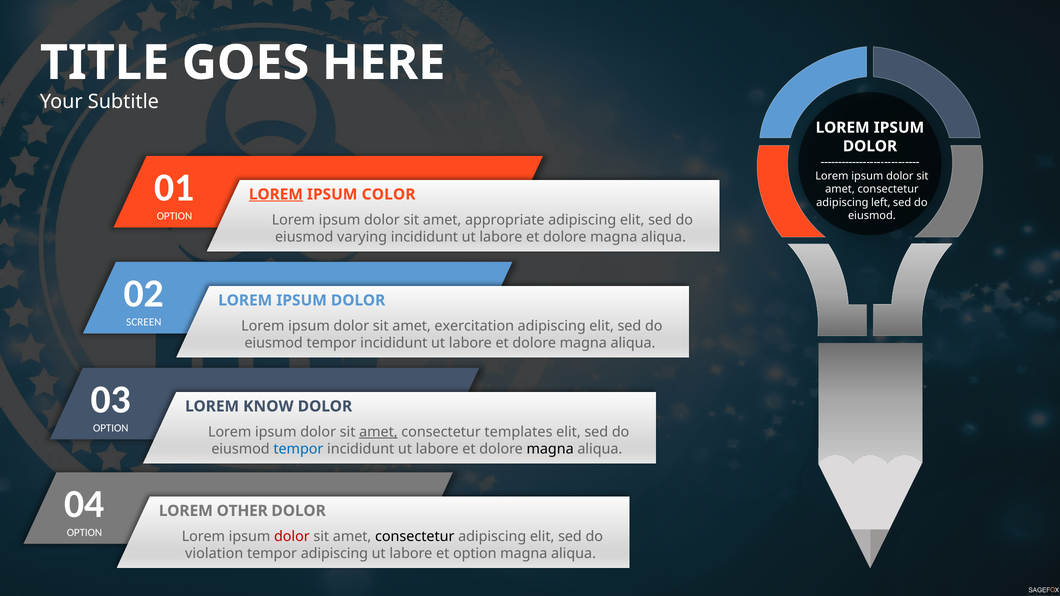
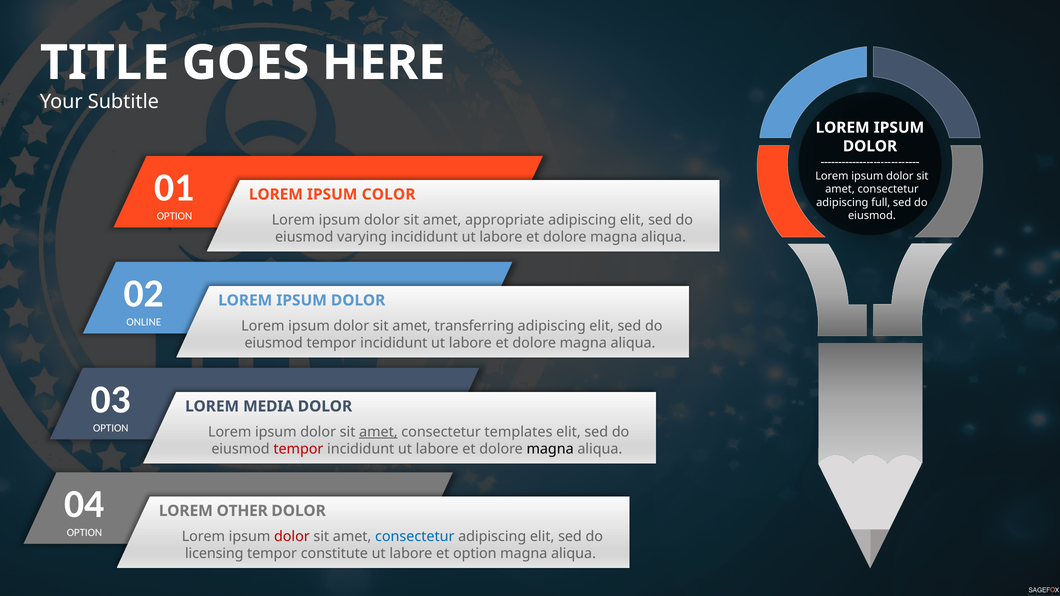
LOREM at (276, 194) underline: present -> none
left: left -> full
SCREEN: SCREEN -> ONLINE
exercitation: exercitation -> transferring
KNOW: KNOW -> MEDIA
tempor at (298, 449) colour: blue -> red
consectetur at (415, 537) colour: black -> blue
violation: violation -> licensing
tempor adipiscing: adipiscing -> constitute
